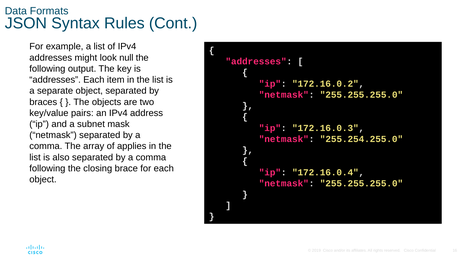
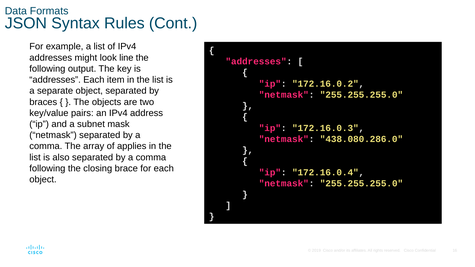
null: null -> line
255.254.255.0: 255.254.255.0 -> 438.080.286.0
